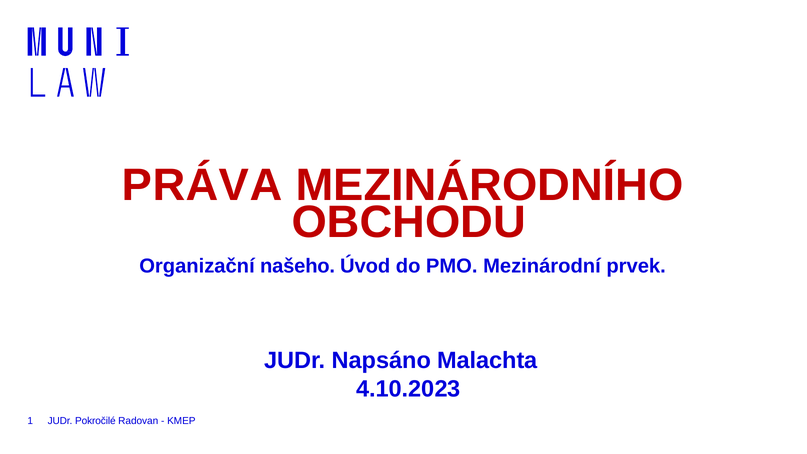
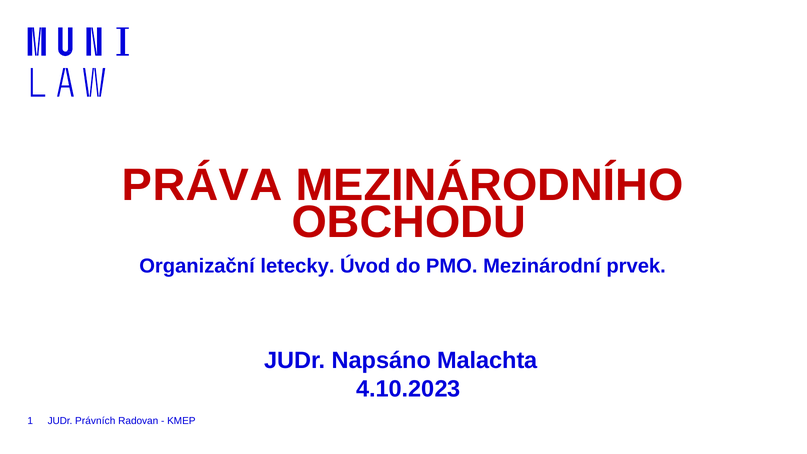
našeho: našeho -> letecky
Pokročilé: Pokročilé -> Právních
